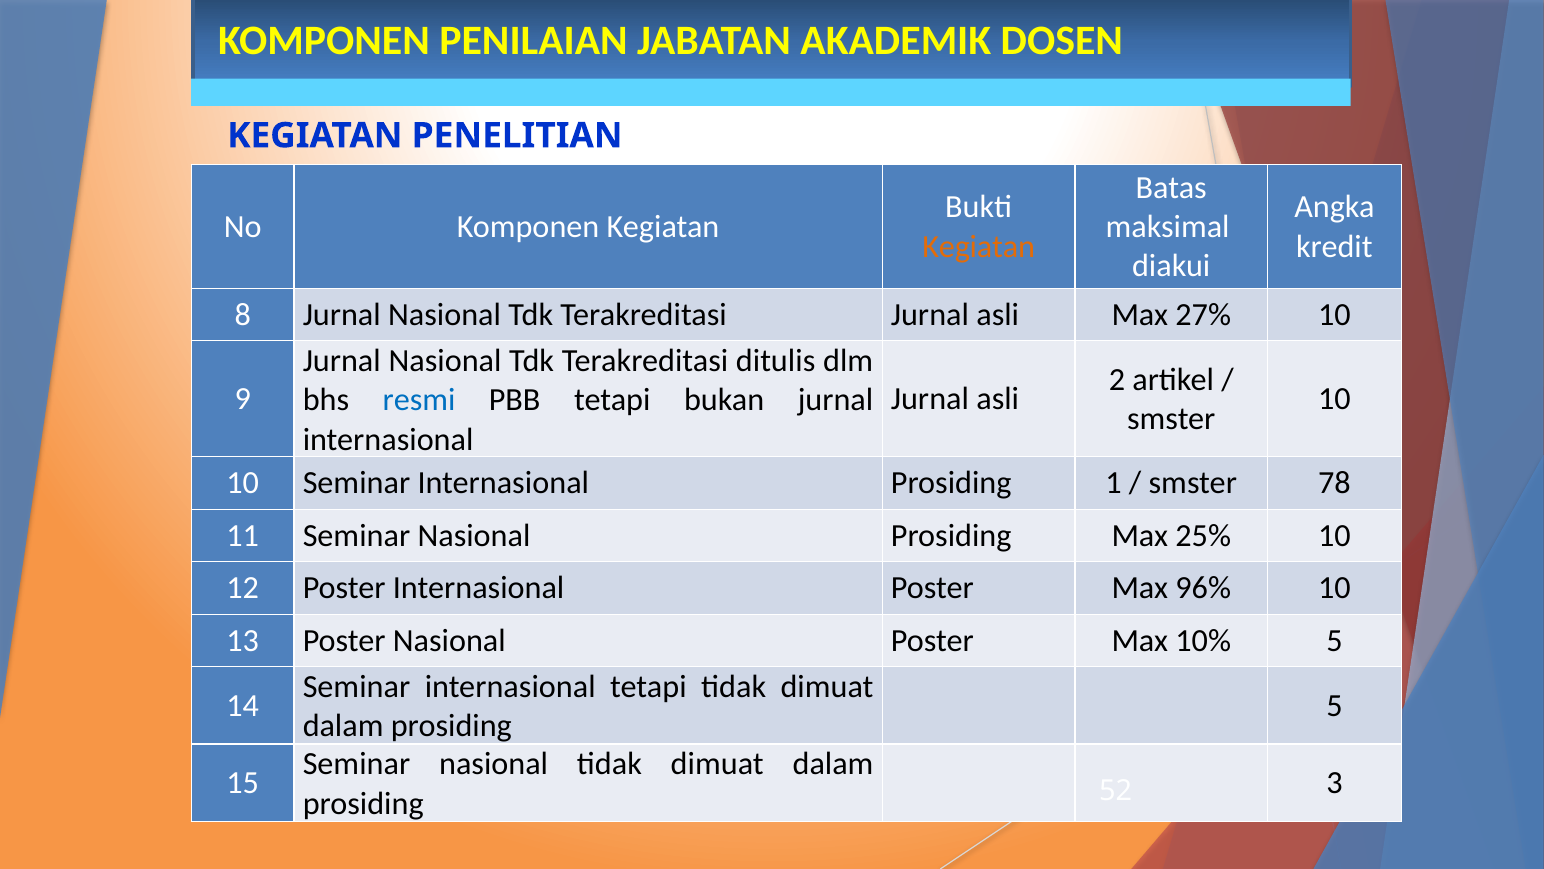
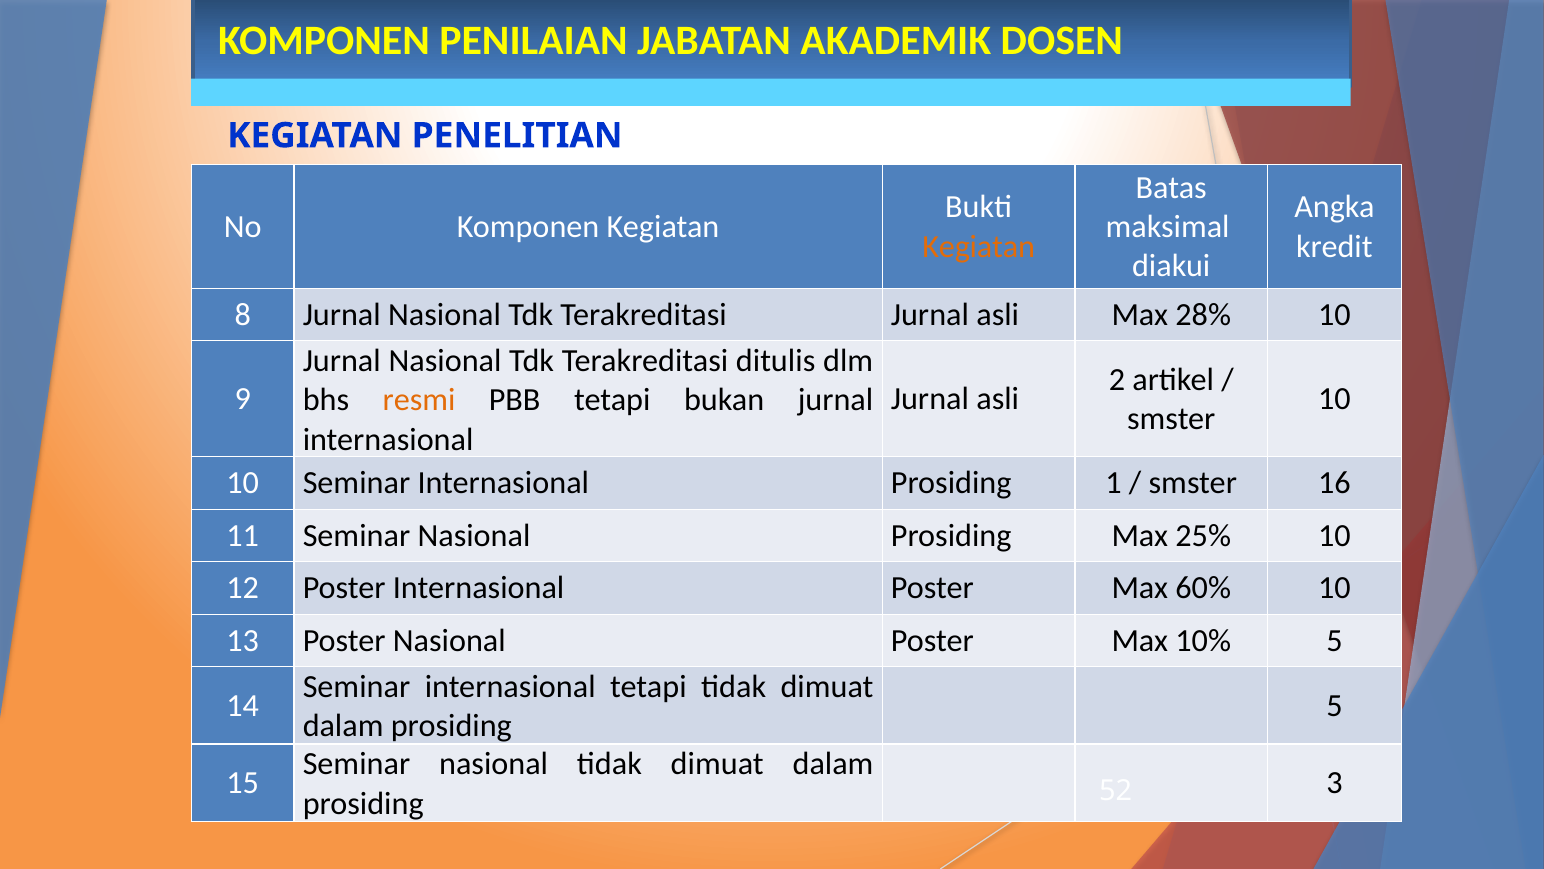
27%: 27% -> 28%
resmi colour: blue -> orange
78: 78 -> 16
96%: 96% -> 60%
